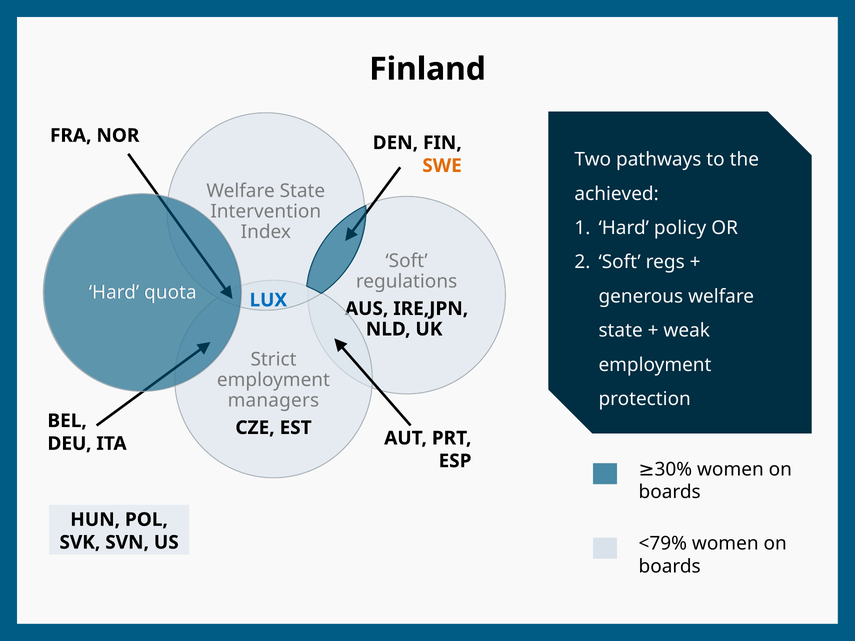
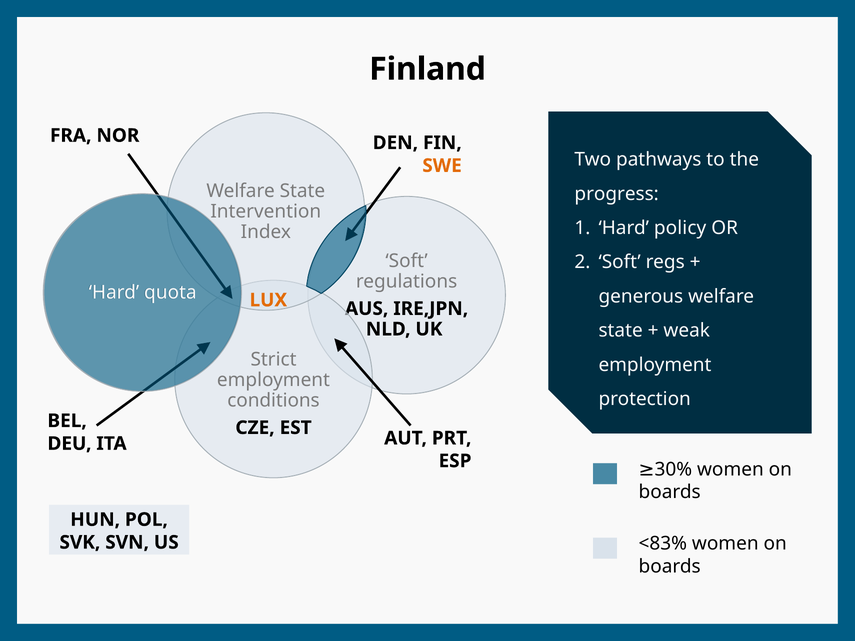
achieved: achieved -> progress
LUX colour: blue -> orange
managers: managers -> conditions
<79%: <79% -> <83%
